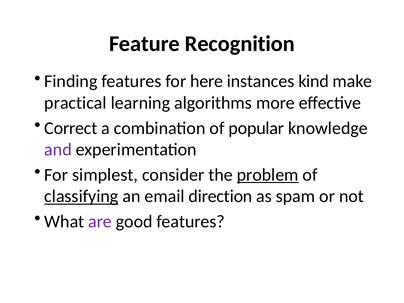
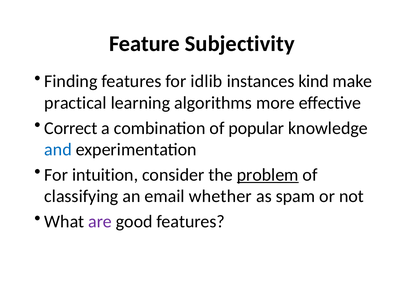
Recognition: Recognition -> Subjectivity
here: here -> idlib
and colour: purple -> blue
simplest: simplest -> intuition
classifying underline: present -> none
direction: direction -> whether
